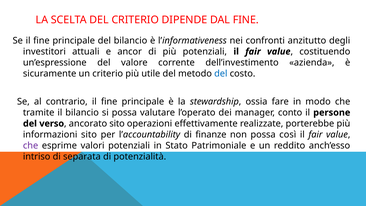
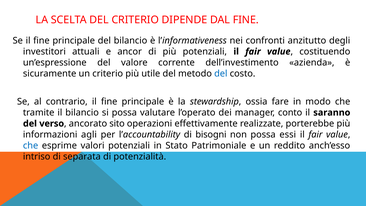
persone: persone -> saranno
informazioni sito: sito -> agli
finanze: finanze -> bisogni
così: così -> essi
che at (31, 145) colour: purple -> blue
